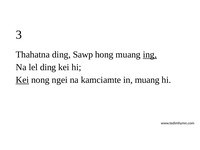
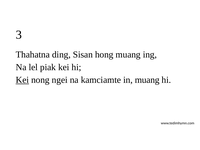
Sawp: Sawp -> Sisan
ing underline: present -> none
lel ding: ding -> piak
